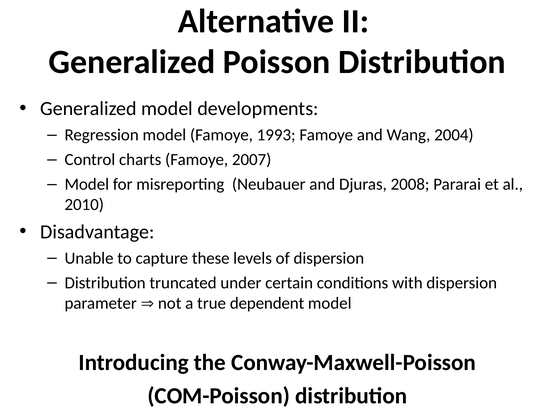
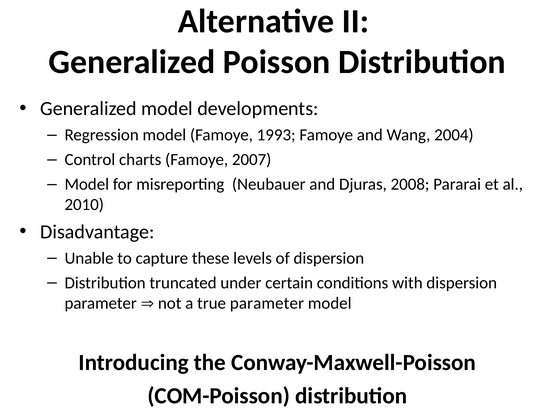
true dependent: dependent -> parameter
